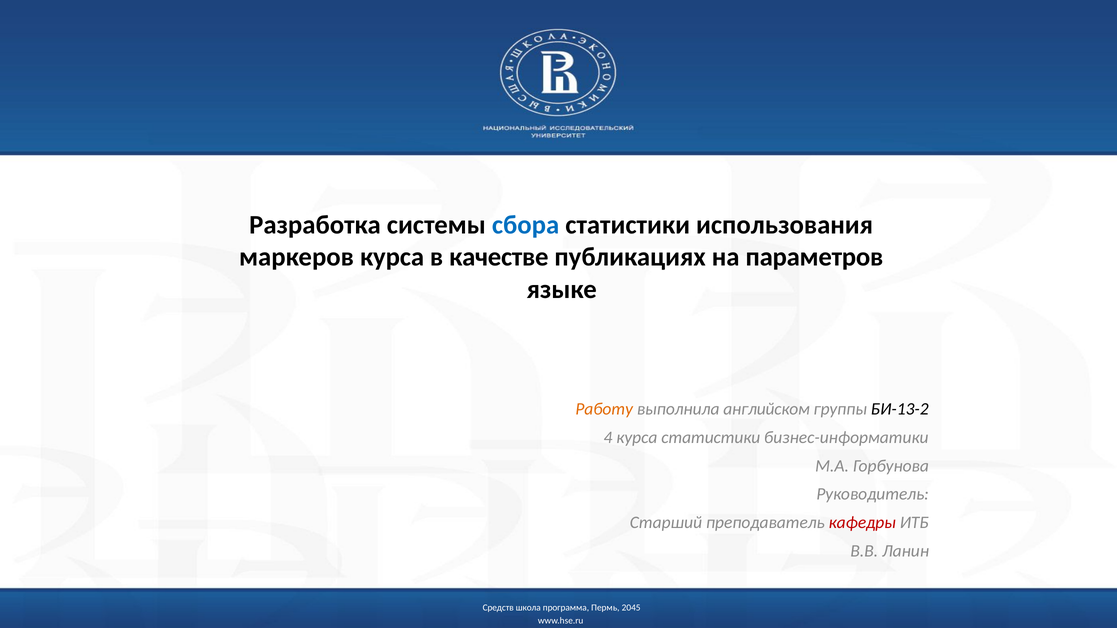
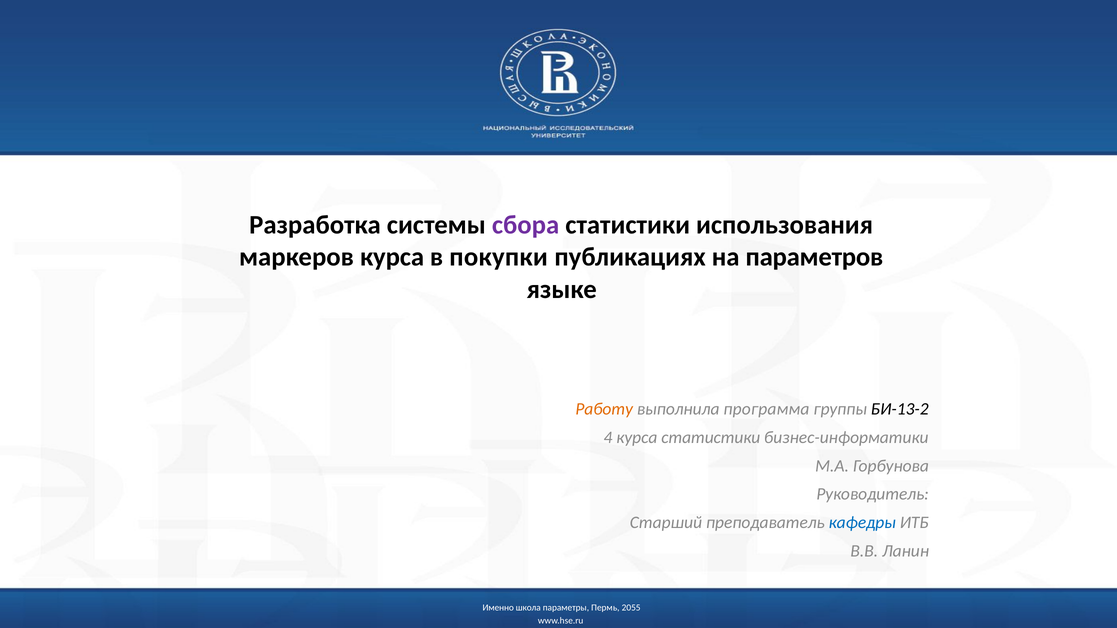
сбора colour: blue -> purple
качестве: качестве -> покупки
английском: английском -> программа
кафедры colour: red -> blue
Средств: Средств -> Именно
программа: программа -> параметры
2045: 2045 -> 2055
